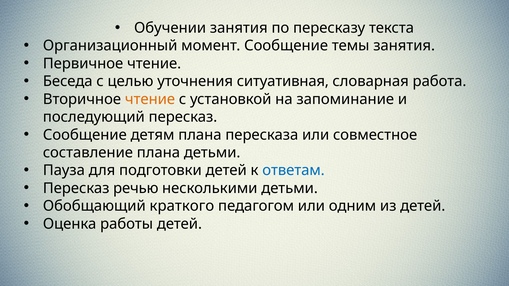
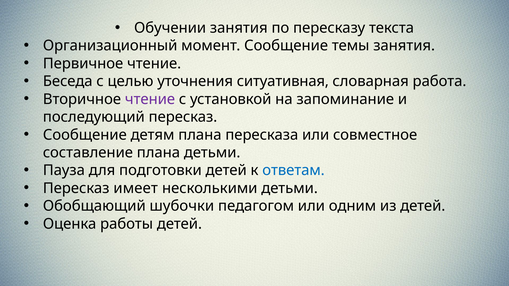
чтение at (150, 99) colour: orange -> purple
речью: речью -> имеет
краткого: краткого -> шубочки
